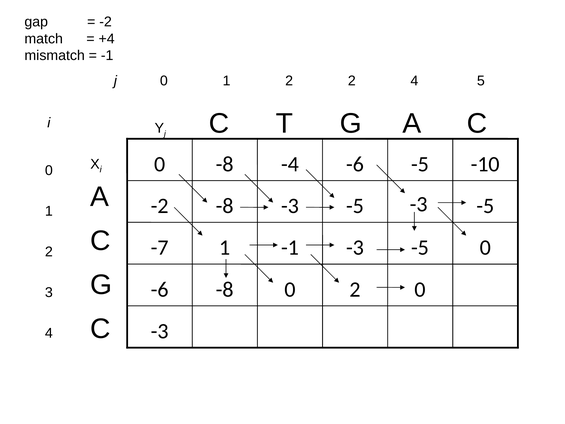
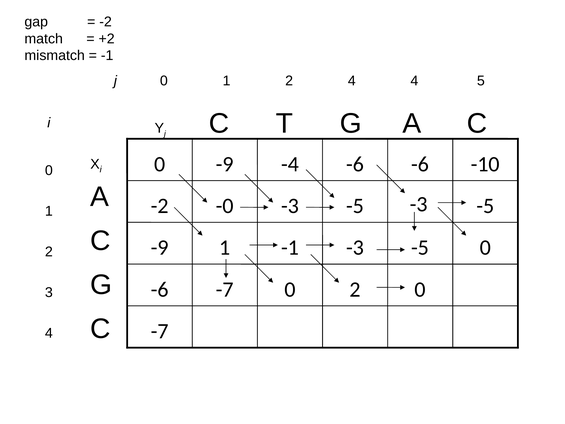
+4: +4 -> +2
2 2: 2 -> 4
-8 at (225, 164): -8 -> -9
-5 at (420, 164): -5 -> -6
-8 at (225, 206): -8 -> -0
-7 at (160, 248): -7 -> -9
-8 at (225, 289): -8 -> -7
-3 at (160, 331): -3 -> -7
